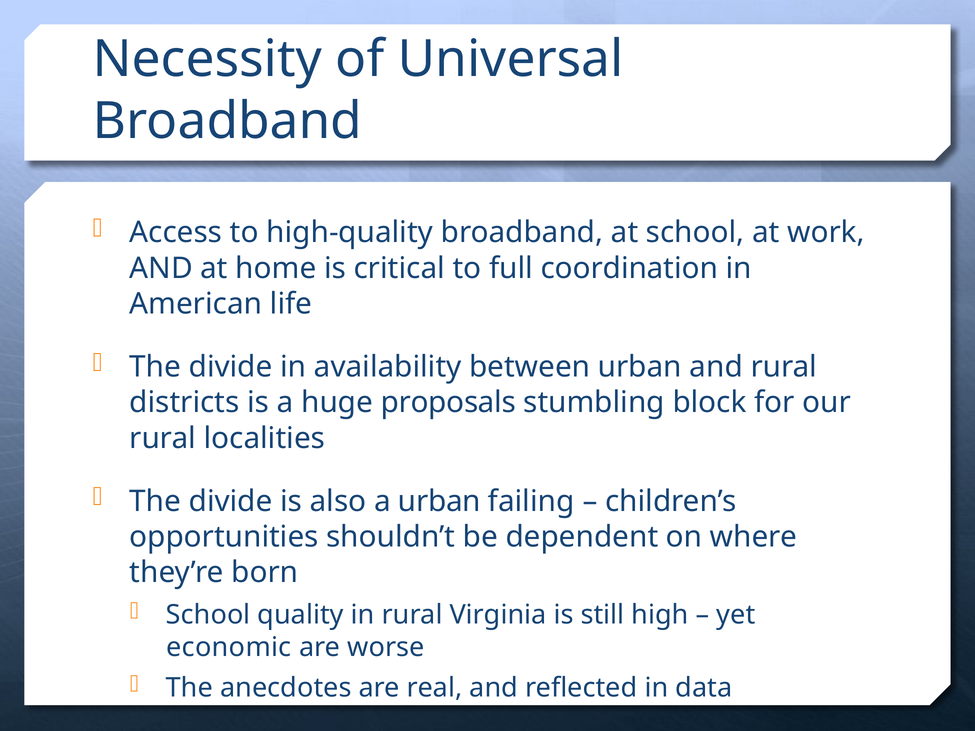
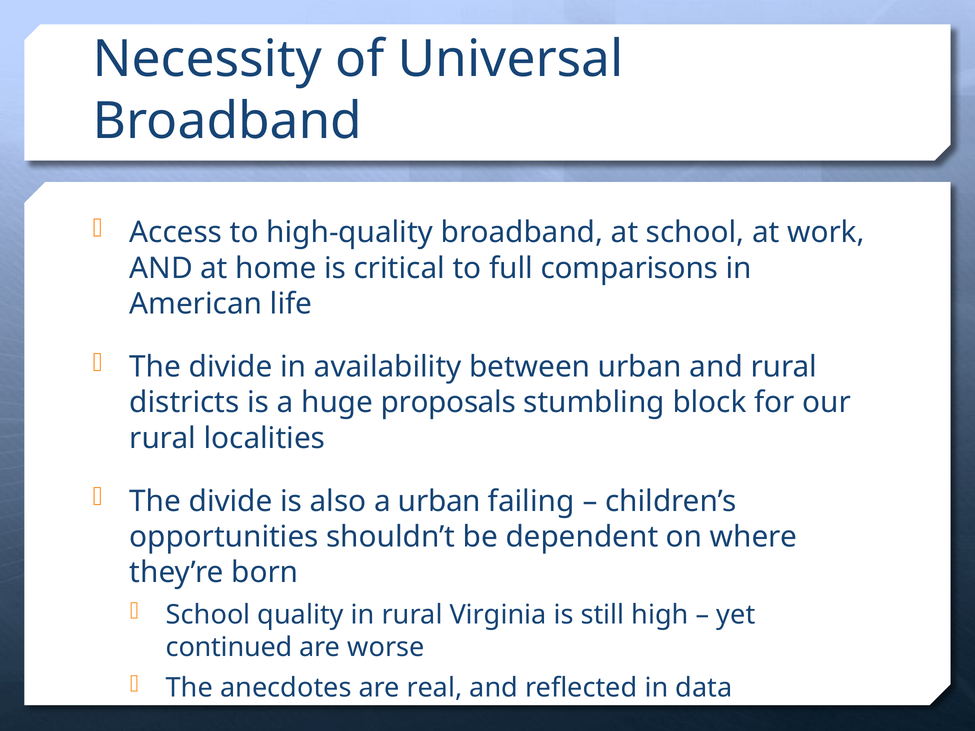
coordination: coordination -> comparisons
economic: economic -> continued
